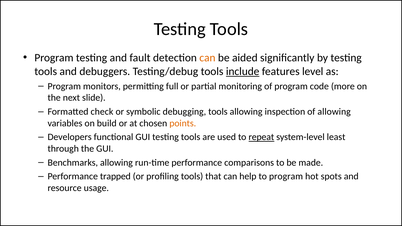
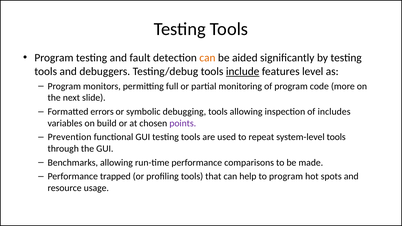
check: check -> errors
of allowing: allowing -> includes
points colour: orange -> purple
Developers: Developers -> Prevention
repeat underline: present -> none
system-level least: least -> tools
